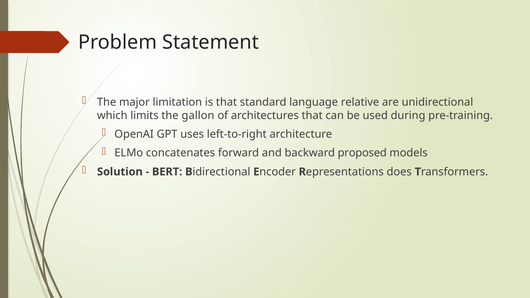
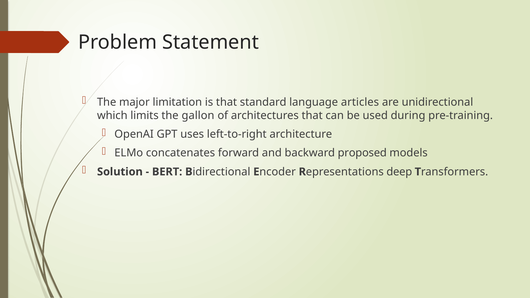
relative: relative -> articles
does: does -> deep
